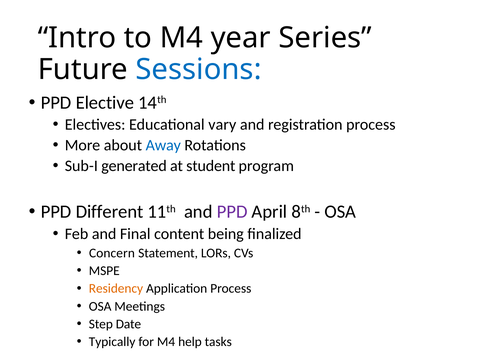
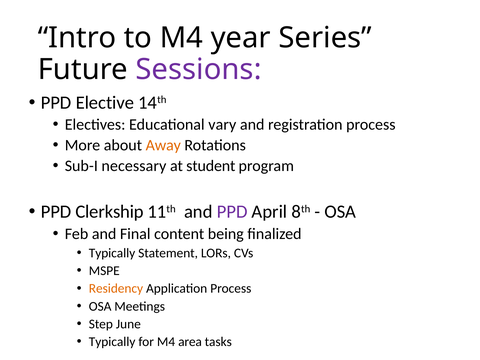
Sessions colour: blue -> purple
Away colour: blue -> orange
generated: generated -> necessary
Different: Different -> Clerkship
Concern at (112, 253): Concern -> Typically
Date: Date -> June
help: help -> area
